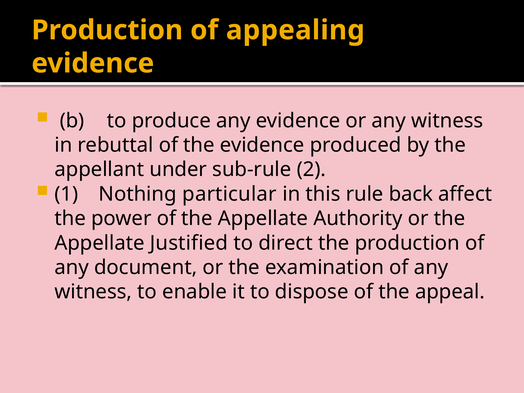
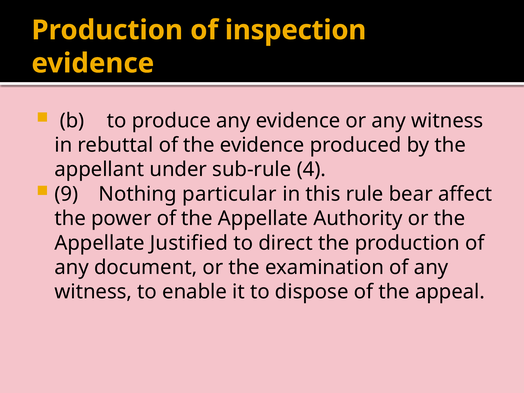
appealing: appealing -> inspection
2: 2 -> 4
1: 1 -> 9
back: back -> bear
